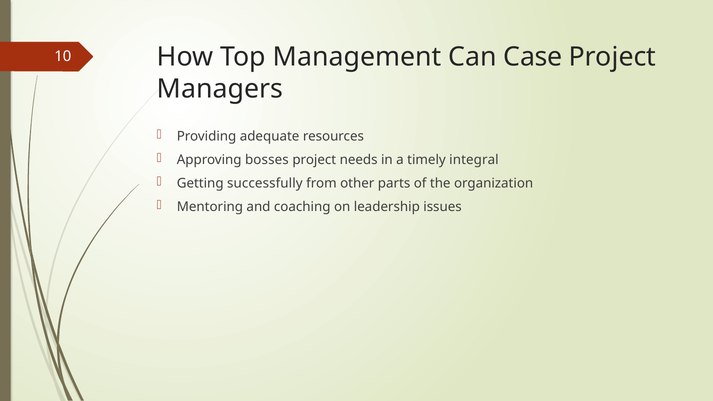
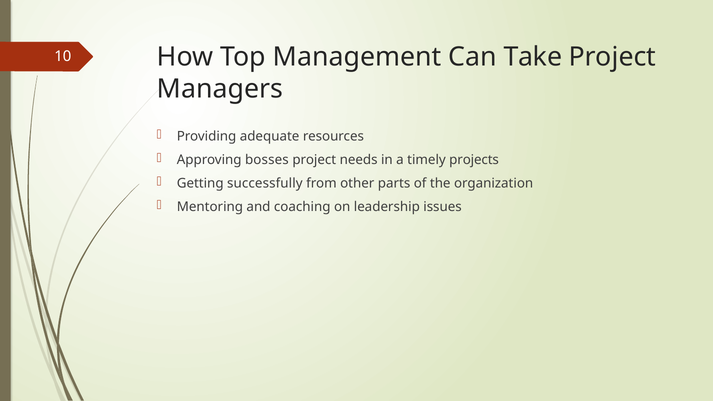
Case: Case -> Take
integral: integral -> projects
